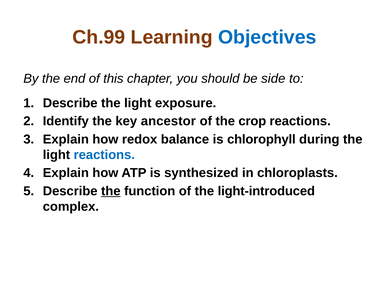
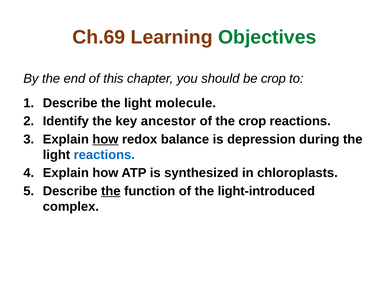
Ch.99: Ch.99 -> Ch.69
Objectives colour: blue -> green
be side: side -> crop
exposure: exposure -> molecule
how at (105, 140) underline: none -> present
chlorophyll: chlorophyll -> depression
